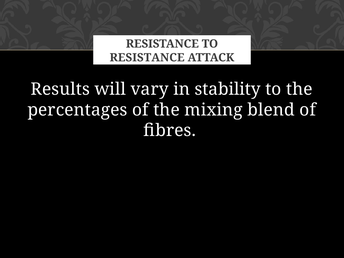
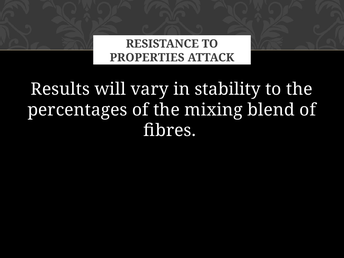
RESISTANCE at (147, 58): RESISTANCE -> PROPERTIES
